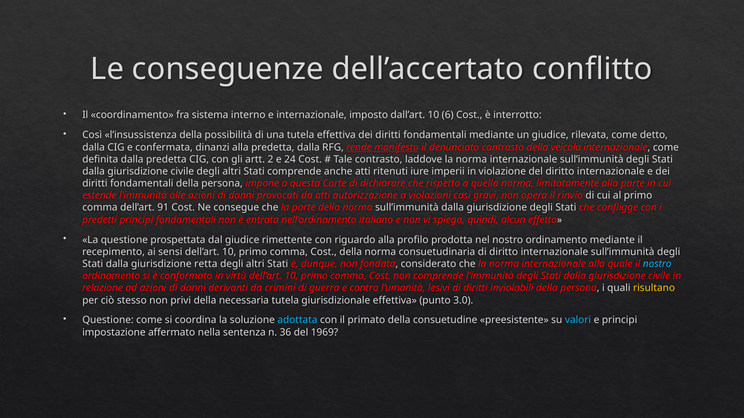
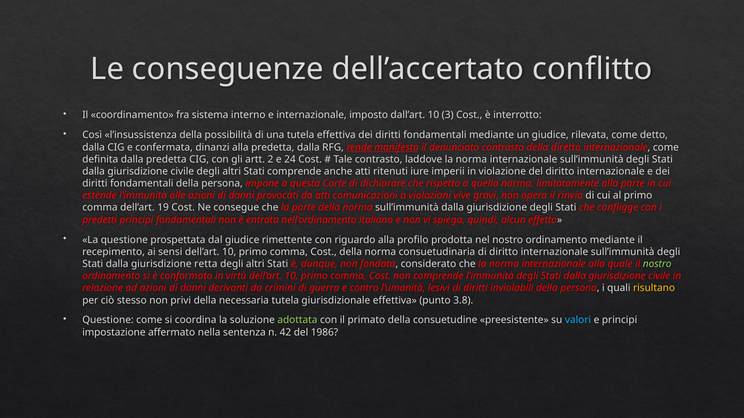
6: 6 -> 3
veicola: veicola -> diretto
autorizzazione: autorizzazione -> comunicazioni
casi: casi -> vive
91: 91 -> 19
nostro at (657, 264) colour: light blue -> light green
3.0: 3.0 -> 3.8
adottata colour: light blue -> light green
36: 36 -> 42
1969: 1969 -> 1986
